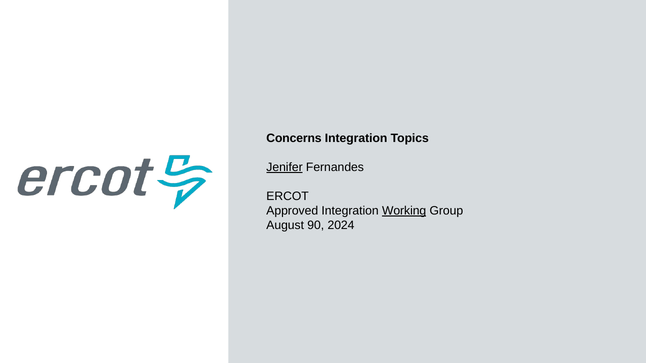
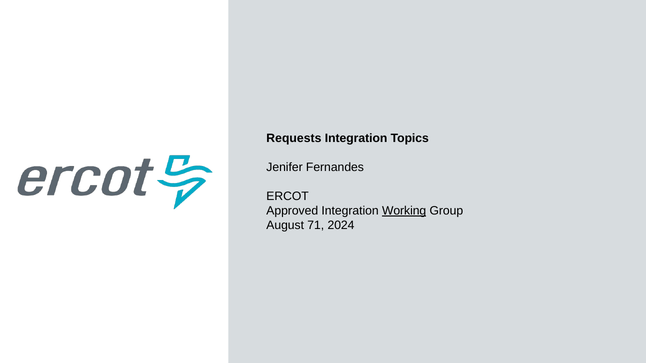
Concerns: Concerns -> Requests
Jenifer underline: present -> none
90: 90 -> 71
